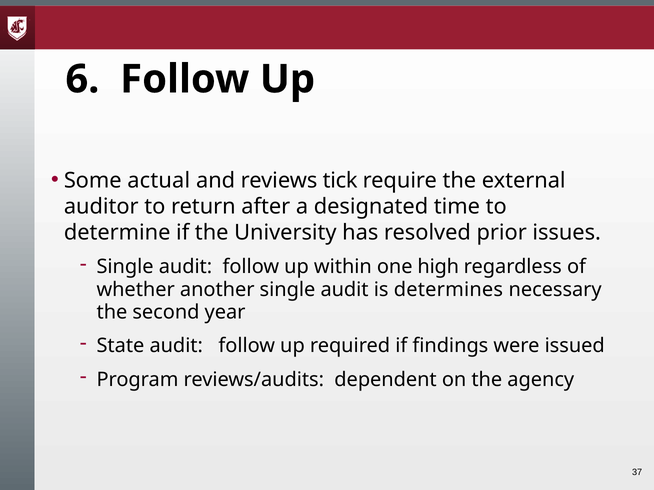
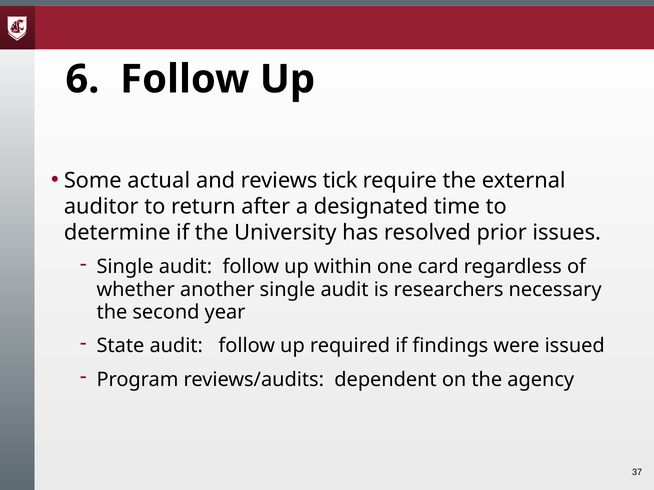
high: high -> card
determines: determines -> researchers
